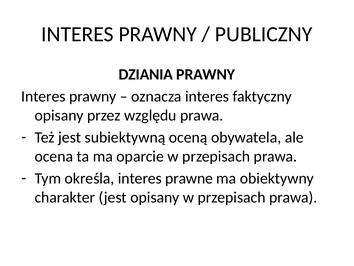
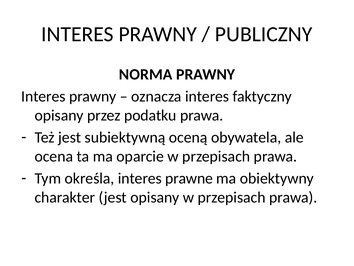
DZIANIA: DZIANIA -> NORMA
względu: względu -> podatku
